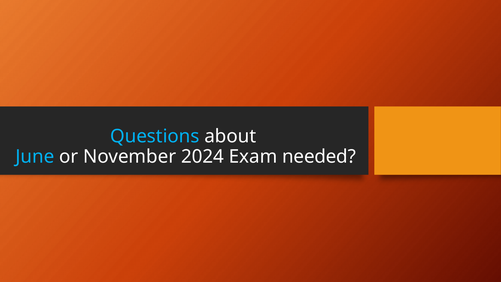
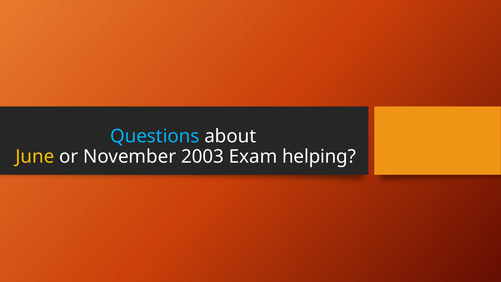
June colour: light blue -> yellow
2024: 2024 -> 2003
needed: needed -> helping
